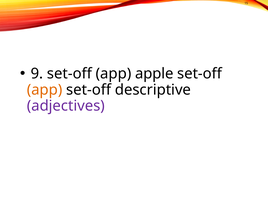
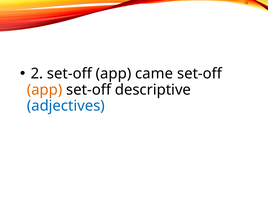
9: 9 -> 2
apple: apple -> came
adjectives colour: purple -> blue
